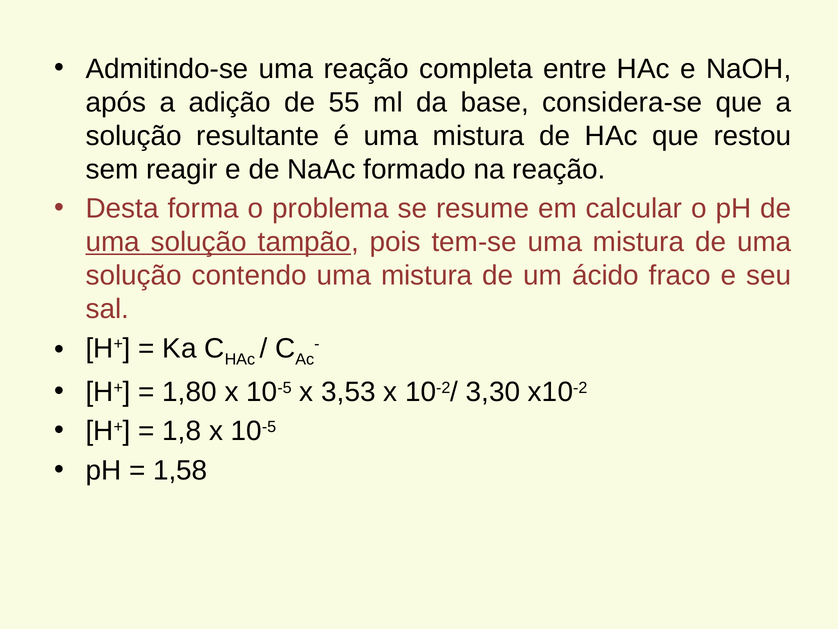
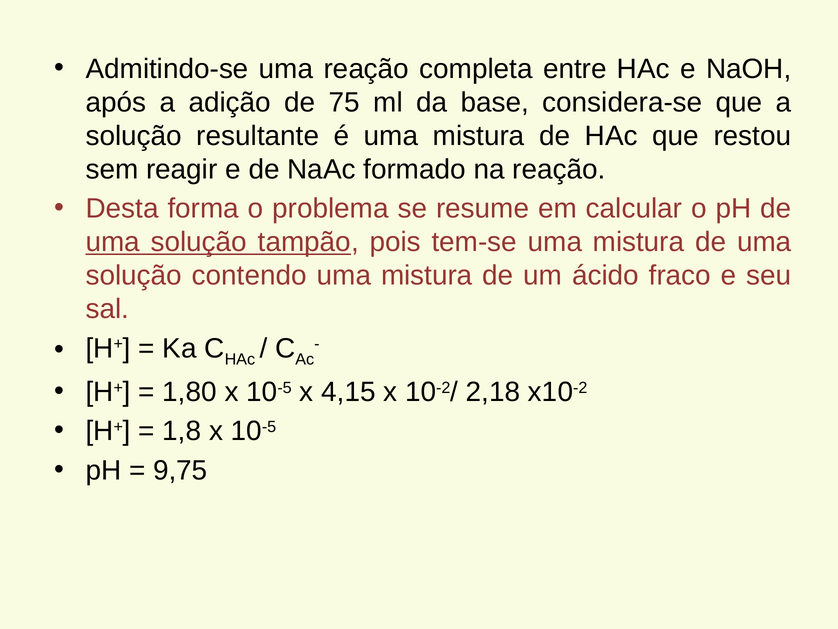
55: 55 -> 75
3,53: 3,53 -> 4,15
3,30: 3,30 -> 2,18
1,58: 1,58 -> 9,75
